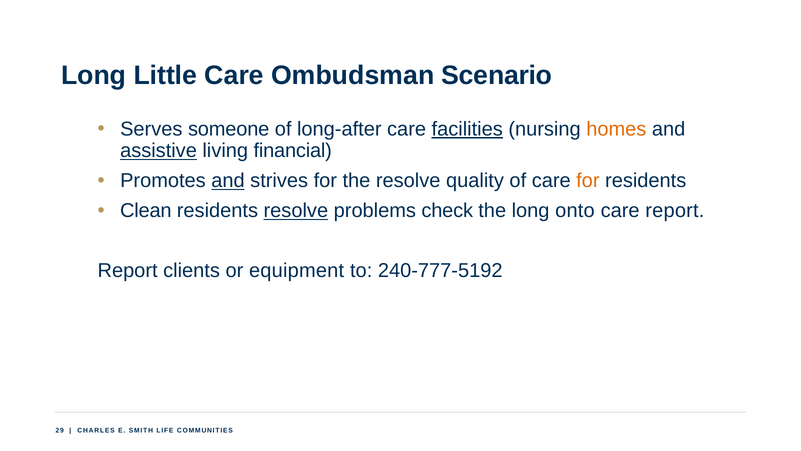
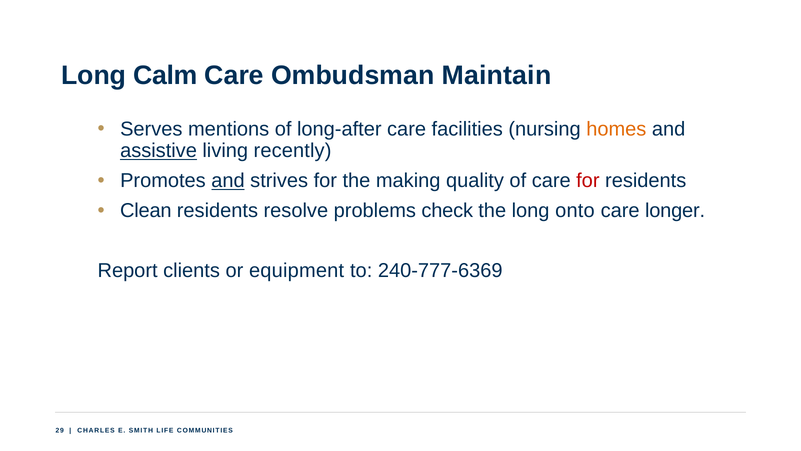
Little: Little -> Calm
Scenario: Scenario -> Maintain
someone: someone -> mentions
facilities underline: present -> none
financial: financial -> recently
the resolve: resolve -> making
for at (588, 181) colour: orange -> red
resolve at (296, 211) underline: present -> none
care report: report -> longer
240-777-5192: 240-777-5192 -> 240-777-6369
